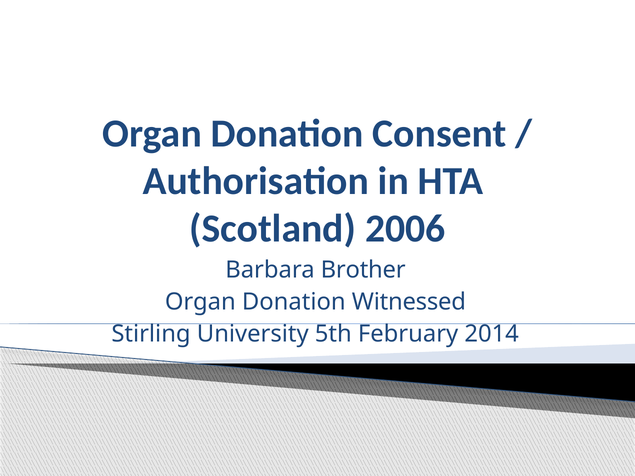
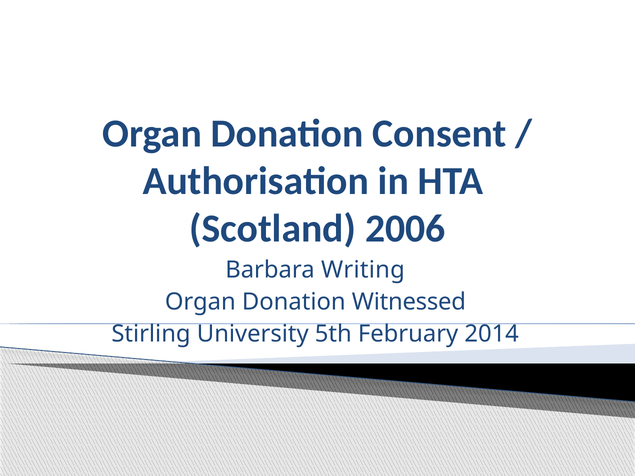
Brother: Brother -> Writing
